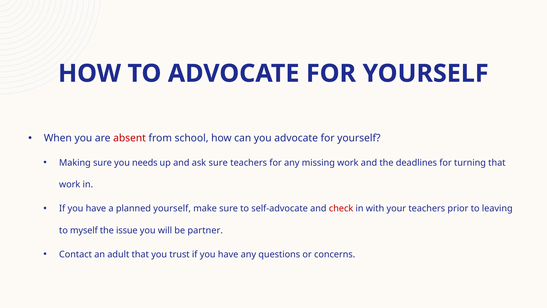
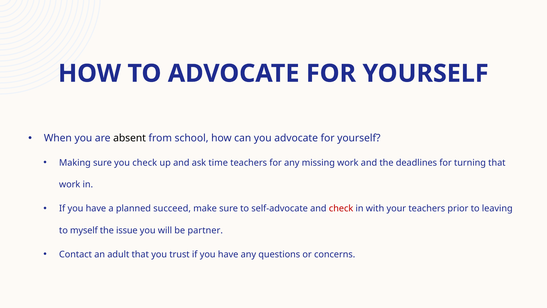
absent colour: red -> black
you needs: needs -> check
ask sure: sure -> time
planned yourself: yourself -> succeed
